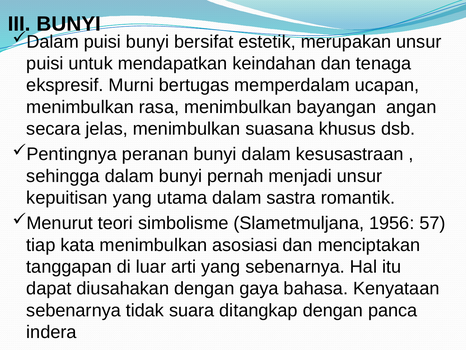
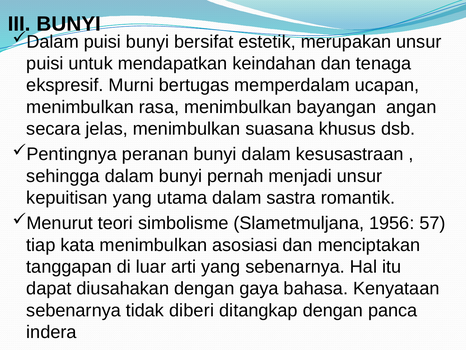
suara: suara -> diberi
